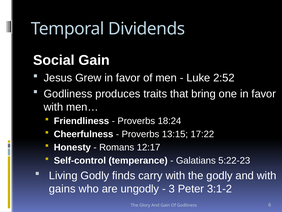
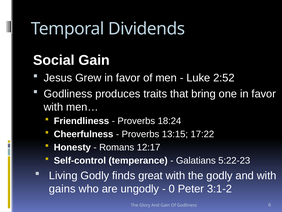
carry: carry -> great
3: 3 -> 0
